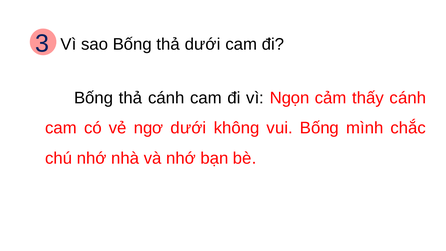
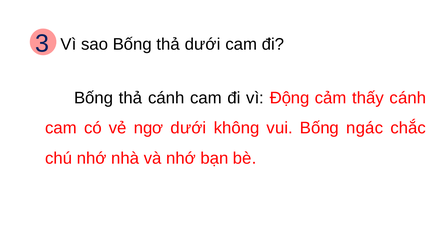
Ngọn: Ngọn -> Động
mình: mình -> ngác
